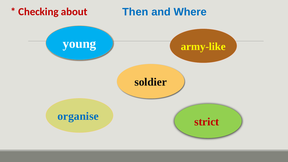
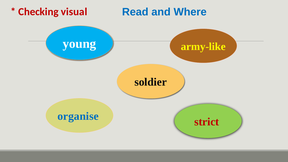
Then: Then -> Read
about: about -> visual
